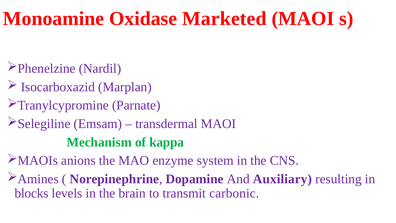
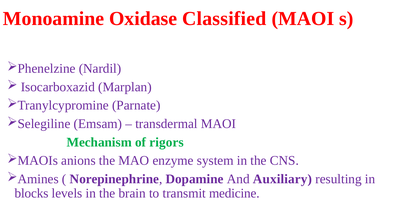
Marketed: Marketed -> Classified
kappa: kappa -> rigors
carbonic: carbonic -> medicine
